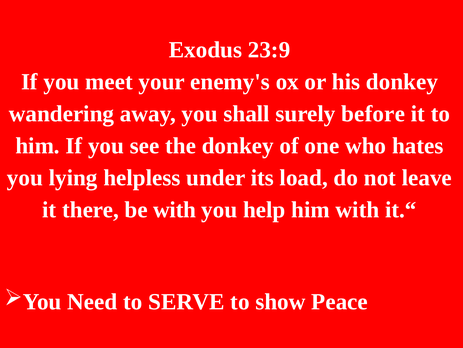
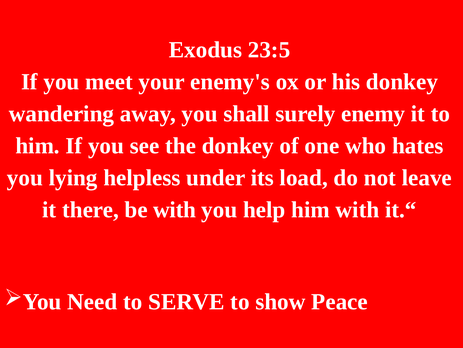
23:9: 23:9 -> 23:5
before: before -> enemy
